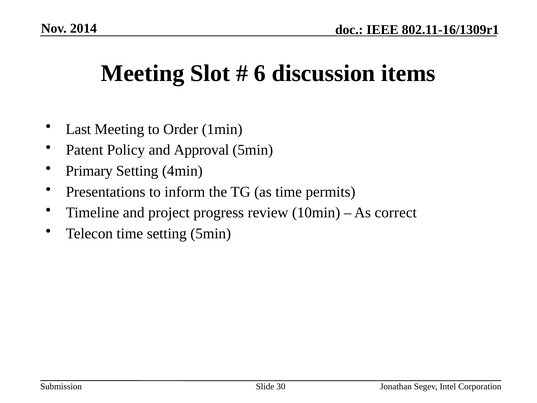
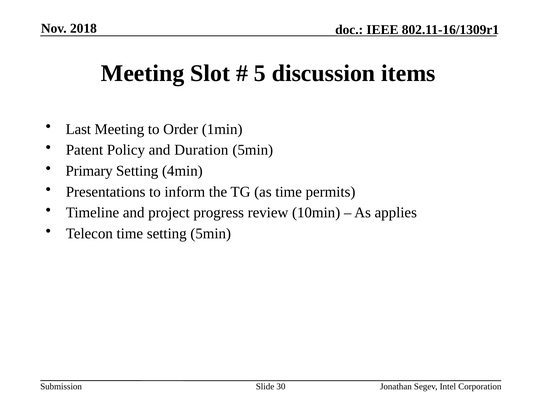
2014: 2014 -> 2018
6: 6 -> 5
Approval: Approval -> Duration
correct: correct -> applies
